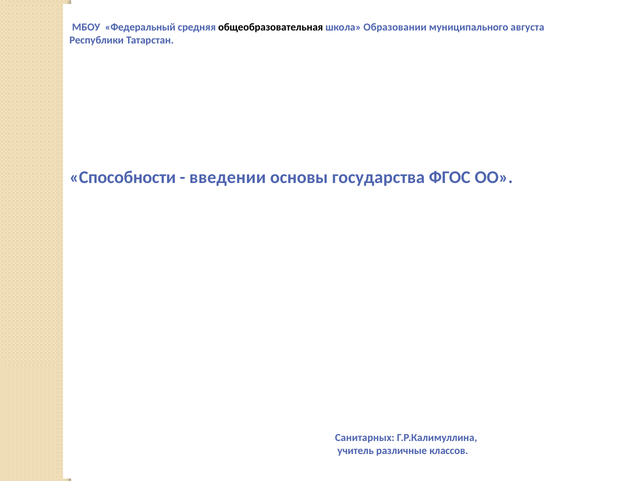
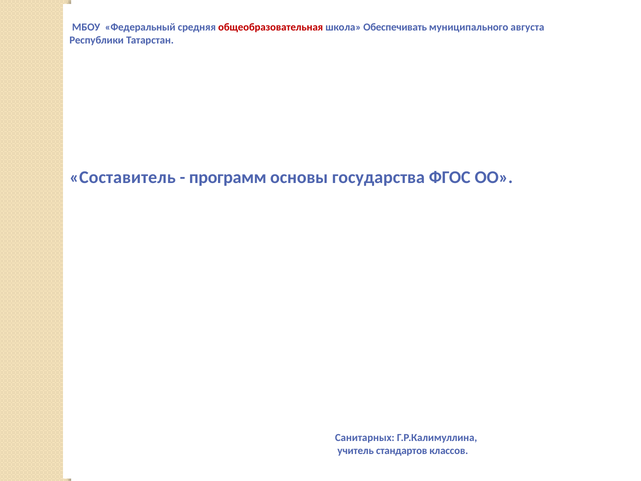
общеобразовательная colour: black -> red
Образовании: Образовании -> Обеспечивать
Способности: Способности -> Составитель
введении: введении -> программ
различные: различные -> стандартов
